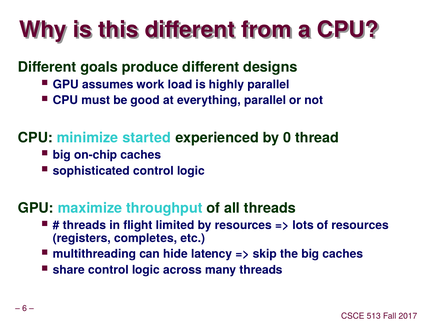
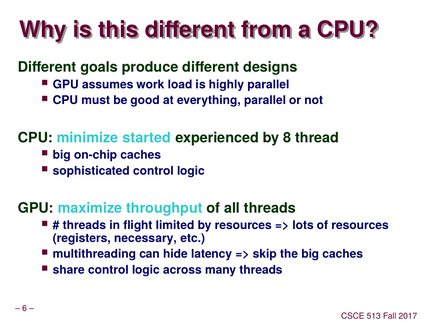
0: 0 -> 8
completes: completes -> necessary
